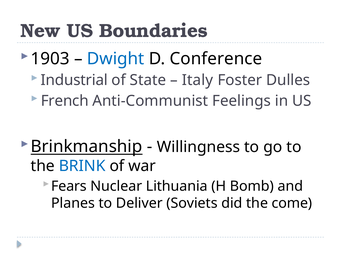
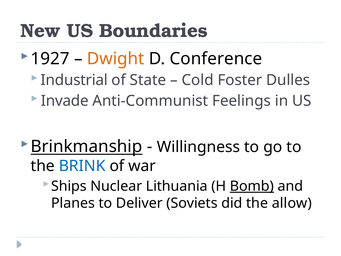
1903: 1903 -> 1927
Dwight colour: blue -> orange
Italy: Italy -> Cold
French: French -> Invade
Fears: Fears -> Ships
Bomb underline: none -> present
come: come -> allow
